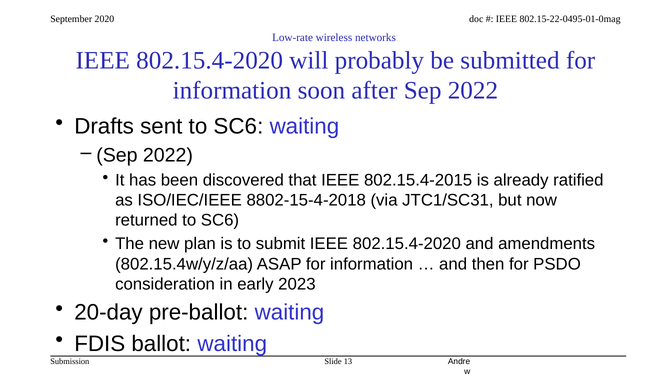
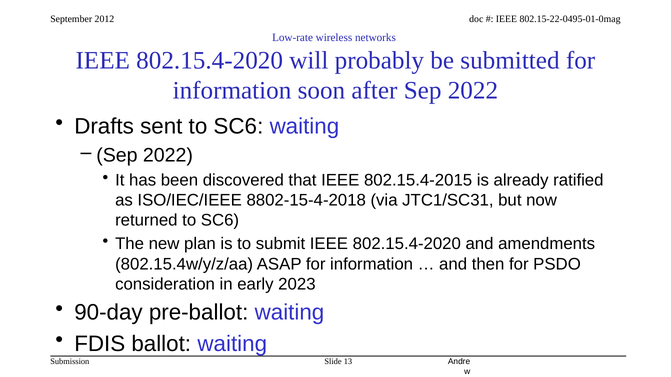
2020: 2020 -> 2012
20-day: 20-day -> 90-day
